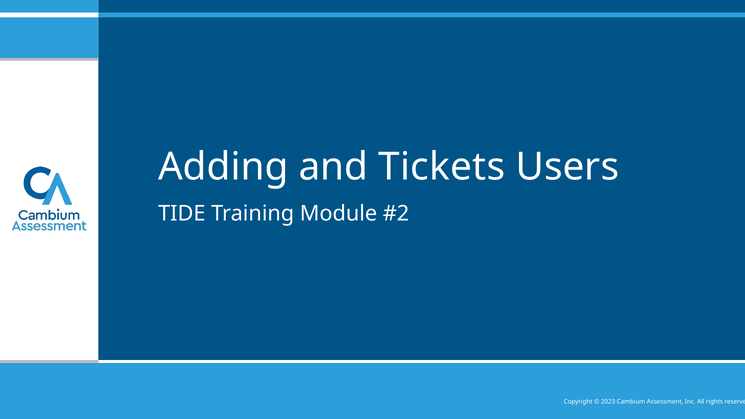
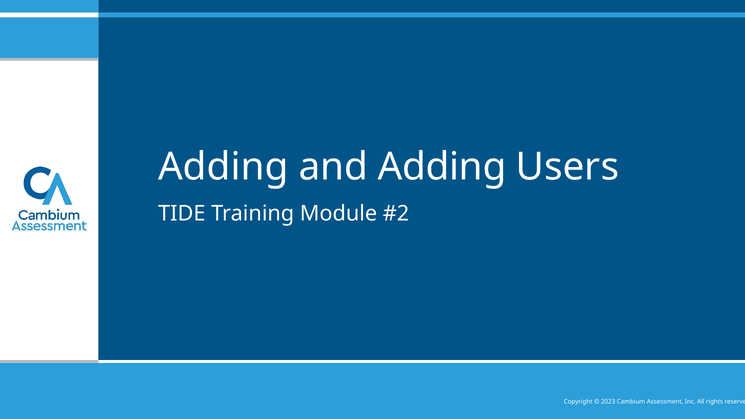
and Tickets: Tickets -> Adding
